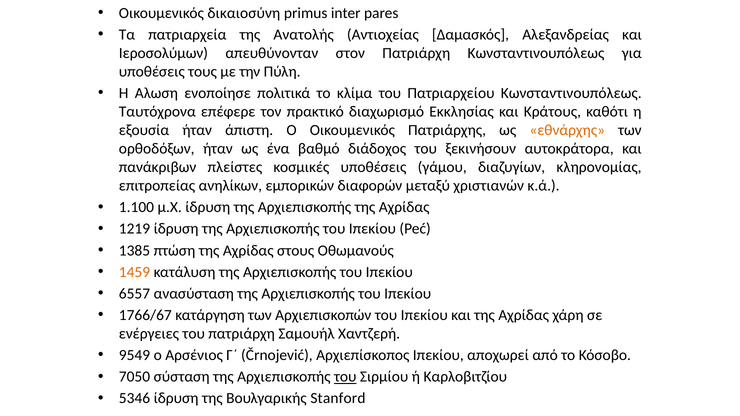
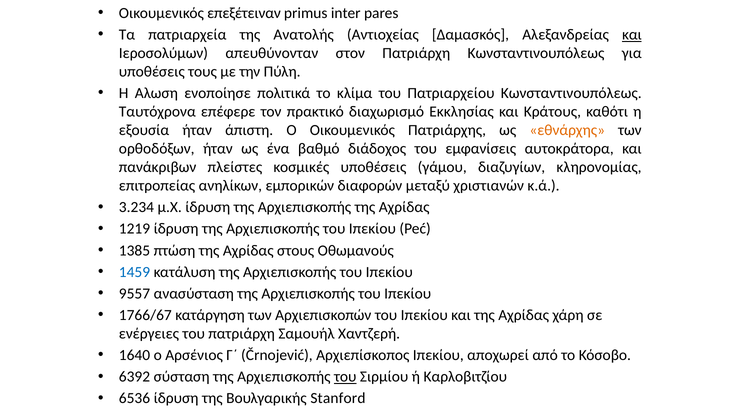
δικαιοσύνη: δικαιοσύνη -> επεξέτειναν
και at (632, 35) underline: none -> present
ξεκινήσουν: ξεκινήσουν -> εμφανίσεις
1.100: 1.100 -> 3.234
1459 colour: orange -> blue
6557: 6557 -> 9557
9549: 9549 -> 1640
7050: 7050 -> 6392
5346: 5346 -> 6536
